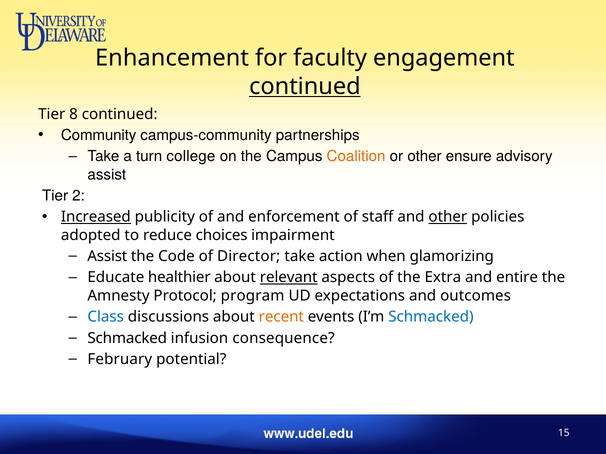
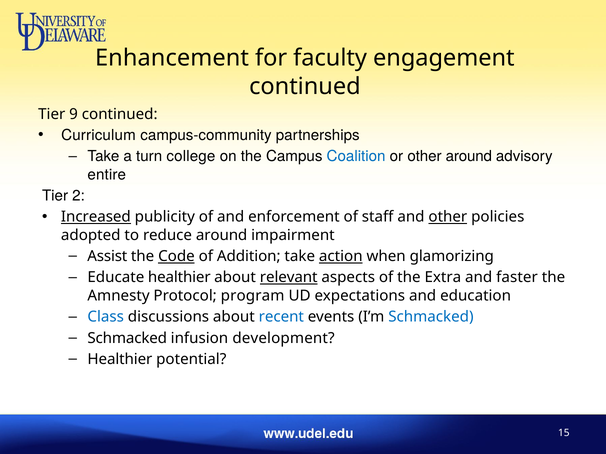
continued at (305, 86) underline: present -> none
8: 8 -> 9
Community: Community -> Curriculum
Coalition colour: orange -> blue
other ensure: ensure -> around
assist at (107, 175): assist -> entire
reduce choices: choices -> around
Code underline: none -> present
Director: Director -> Addition
action underline: none -> present
entire: entire -> faster
outcomes: outcomes -> education
recent colour: orange -> blue
consequence: consequence -> development
February at (120, 360): February -> Healthier
